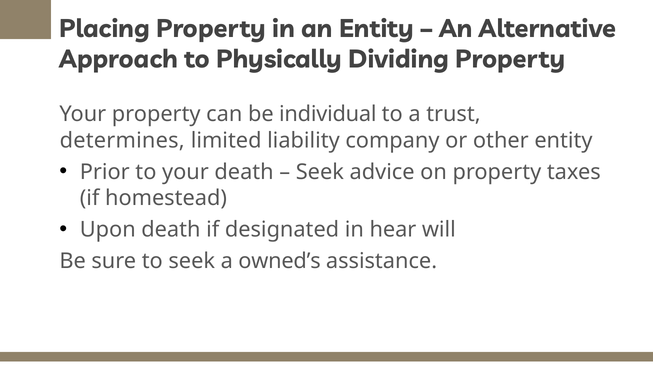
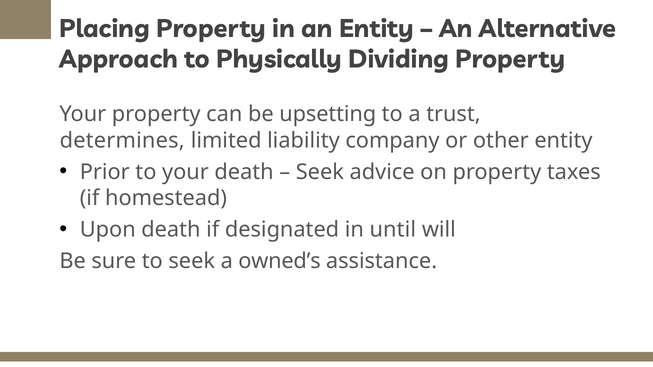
individual: individual -> upsetting
hear: hear -> until
